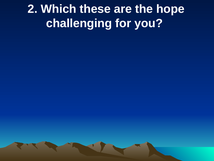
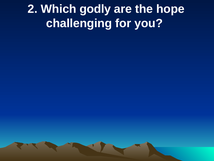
these: these -> godly
